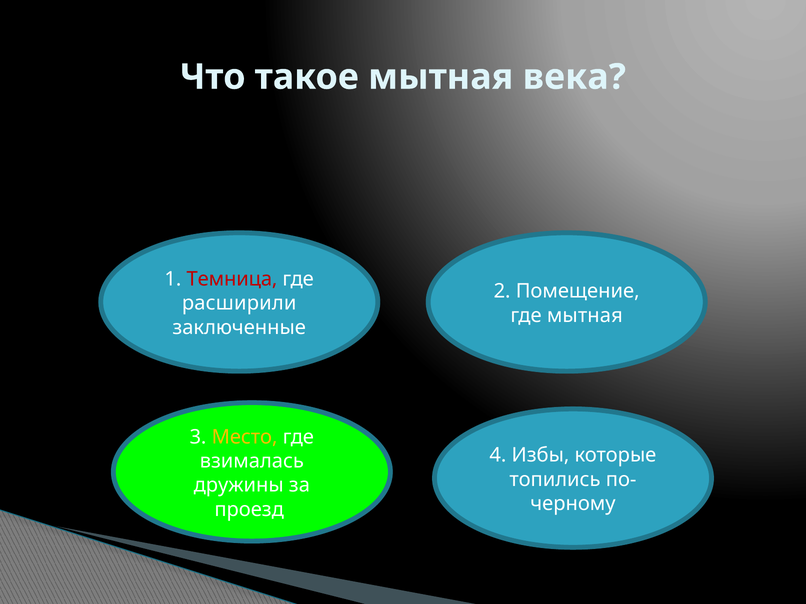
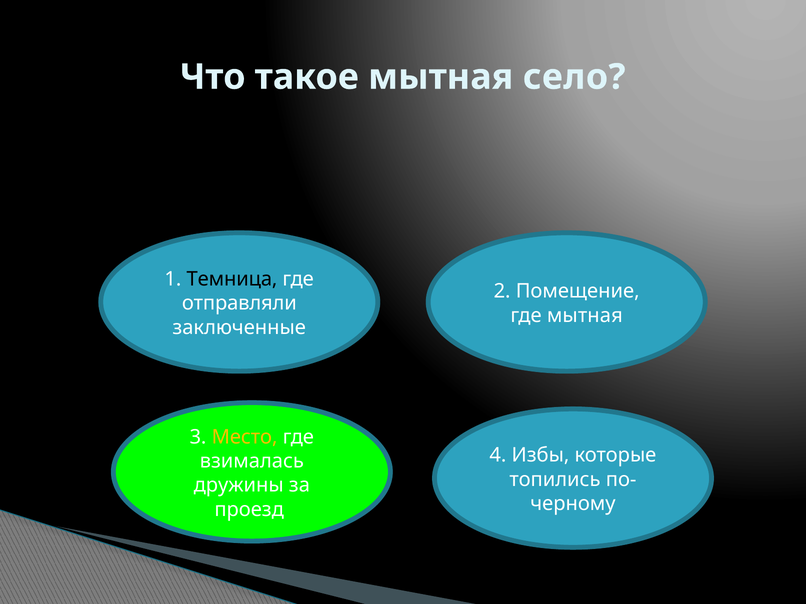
века: века -> село
Темница colour: red -> black
расширили: расширили -> отправляли
